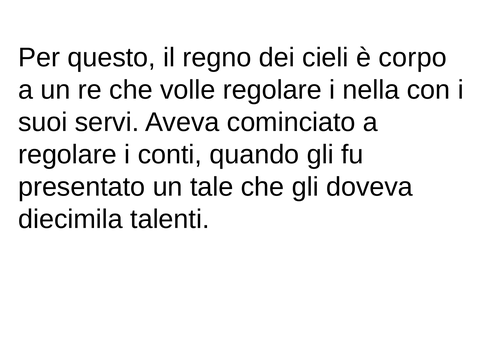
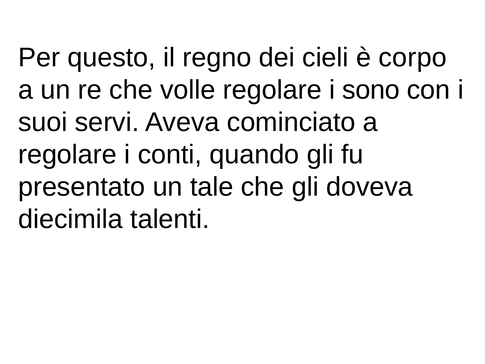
nella: nella -> sono
